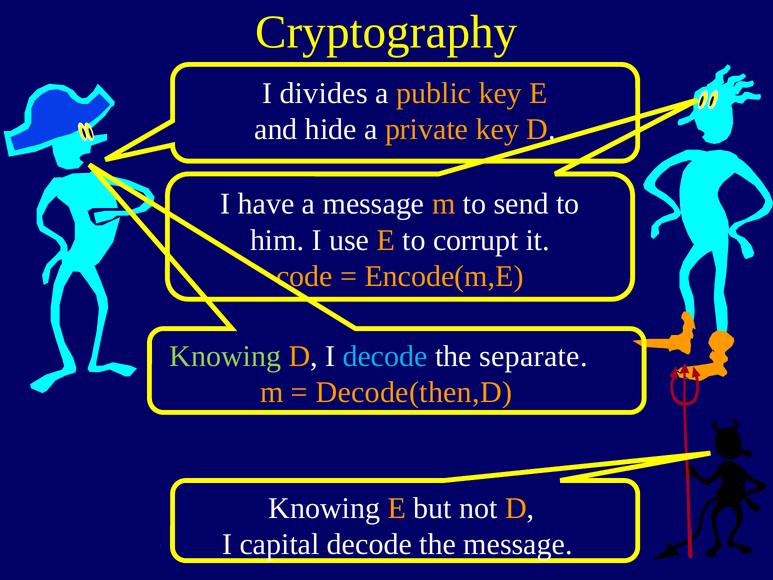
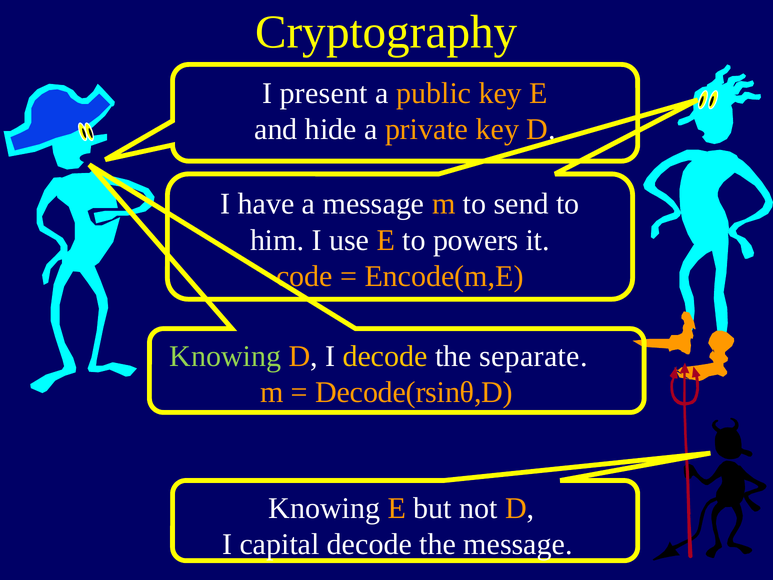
divides: divides -> present
corrupt: corrupt -> powers
decode at (385, 356) colour: light blue -> yellow
Decode(then,D: Decode(then,D -> Decode(rsinθ,D
